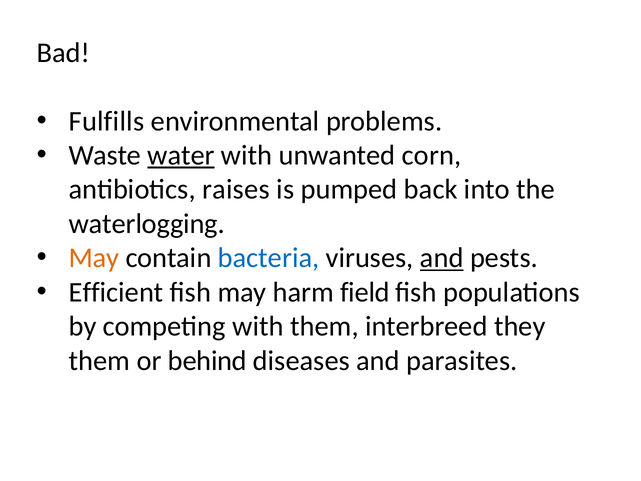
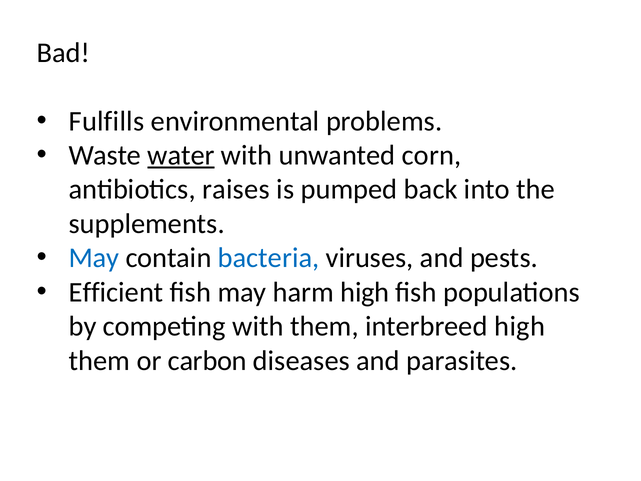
waterlogging: waterlogging -> supplements
May at (94, 258) colour: orange -> blue
and at (442, 258) underline: present -> none
harm field: field -> high
interbreed they: they -> high
behind: behind -> carbon
